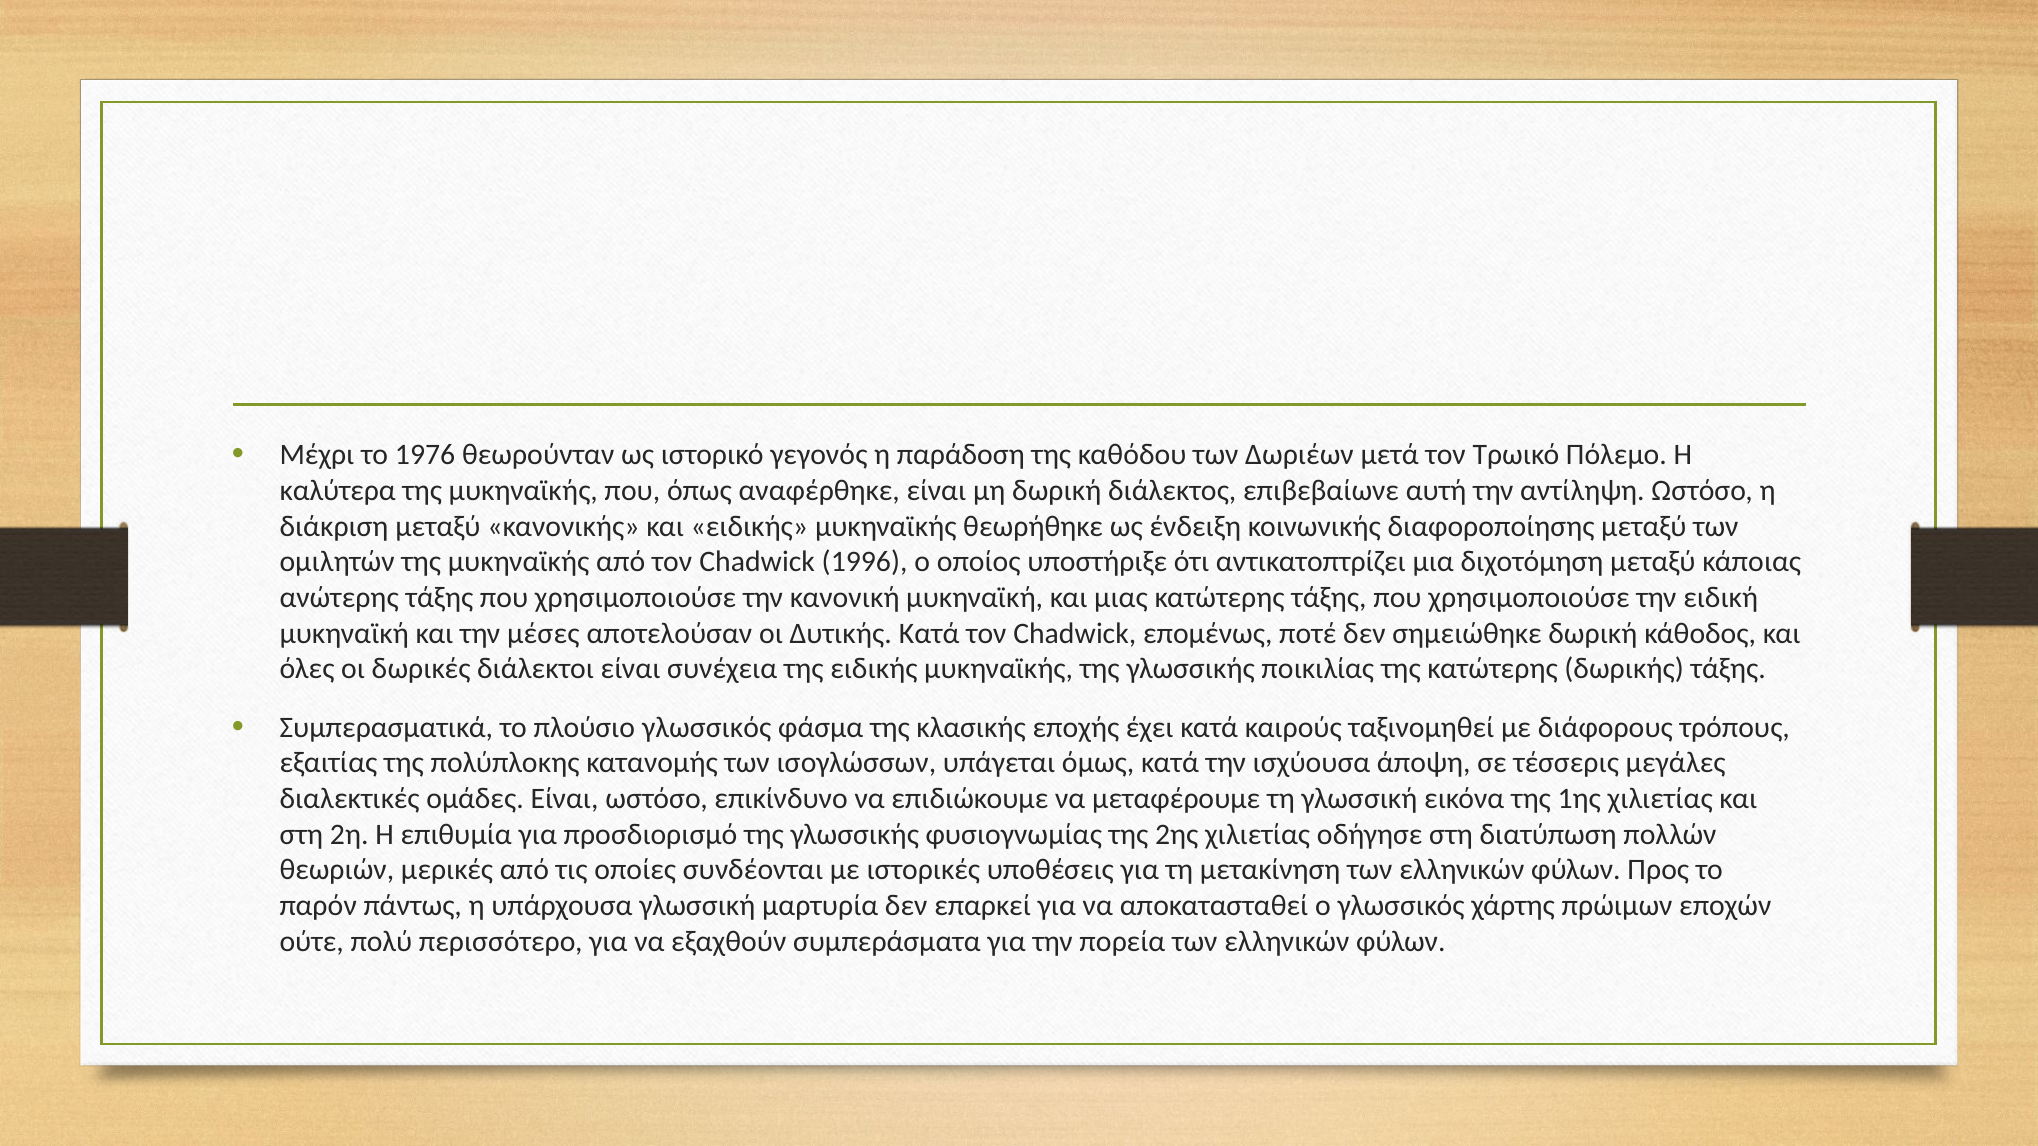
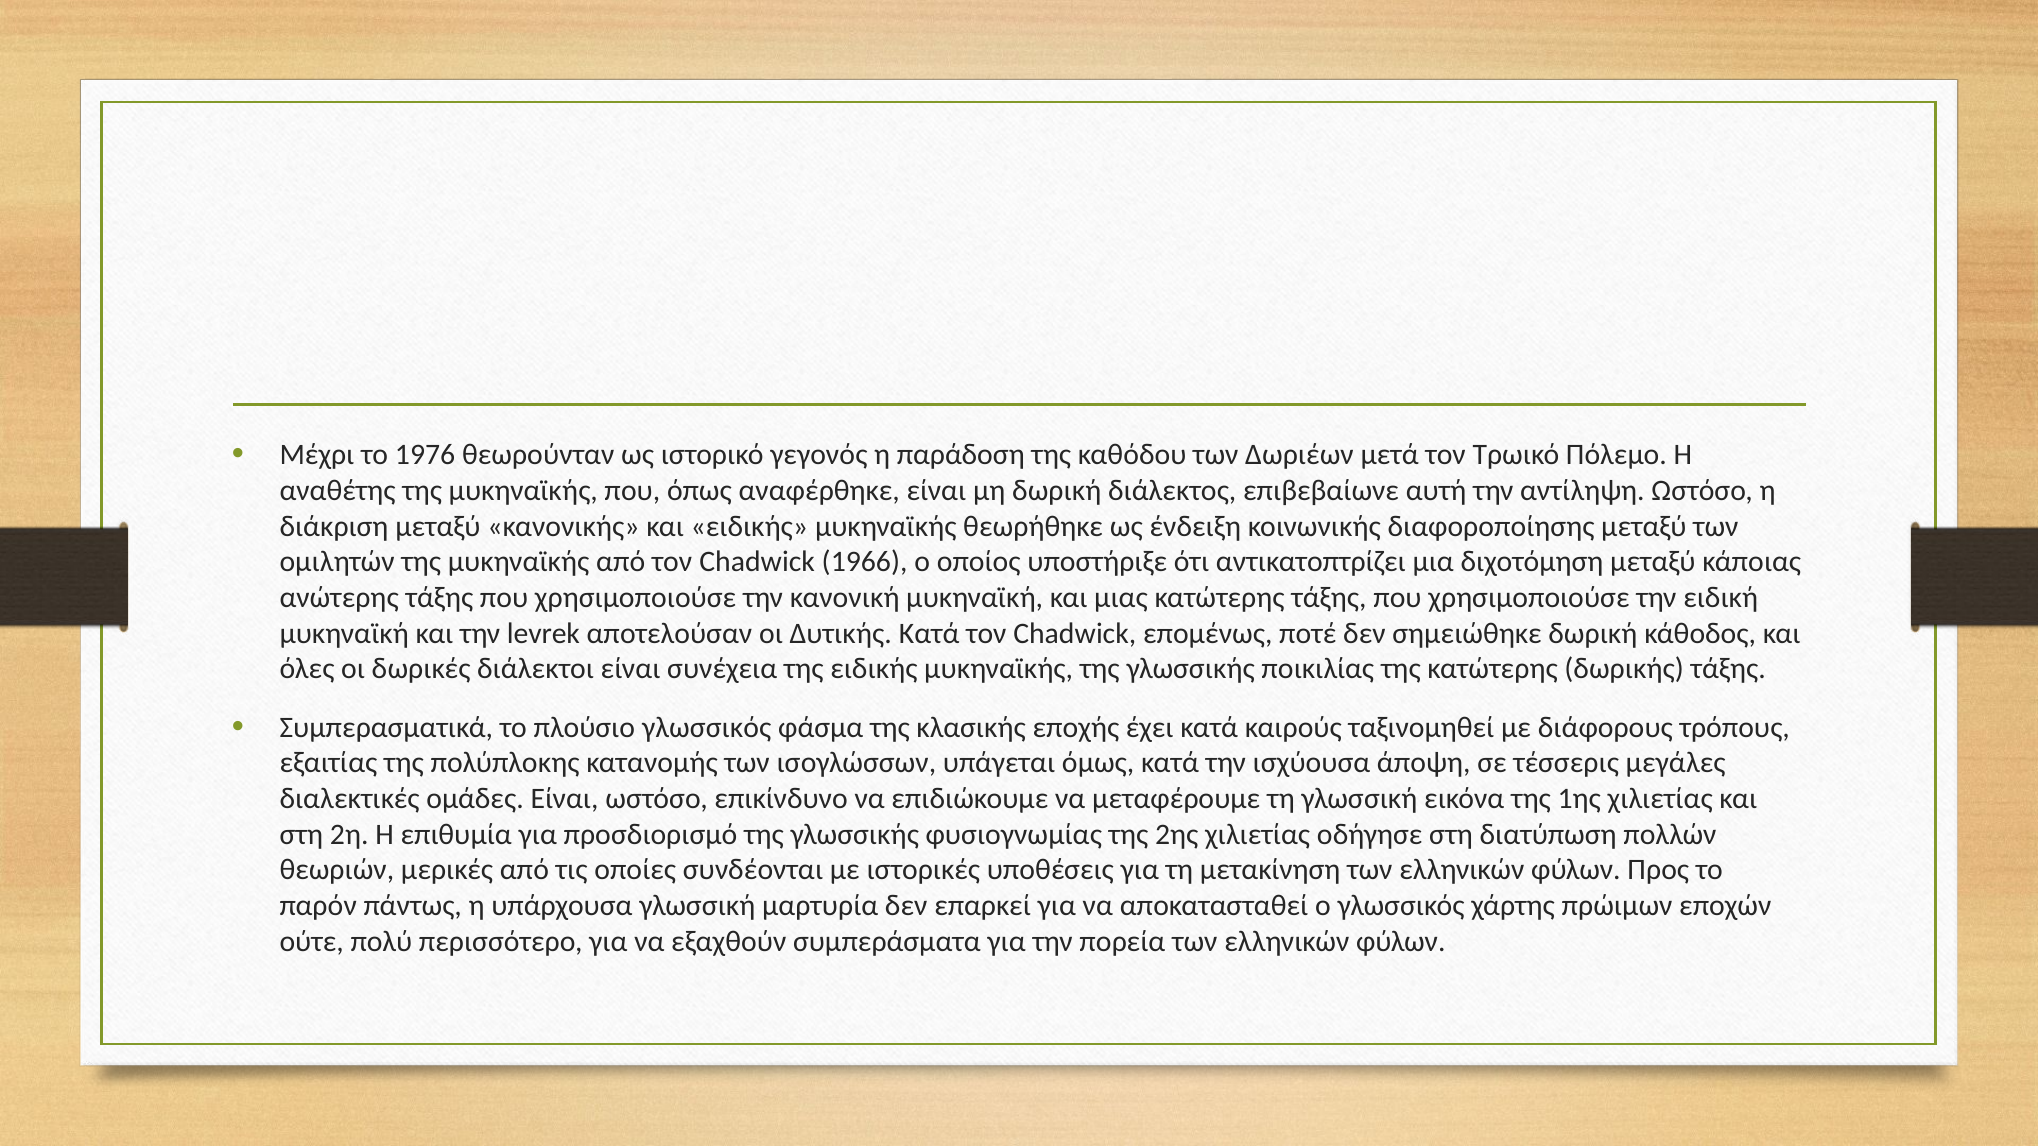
καλύτερα: καλύτερα -> αναθέτης
1996: 1996 -> 1966
μέσες: μέσες -> levrek
